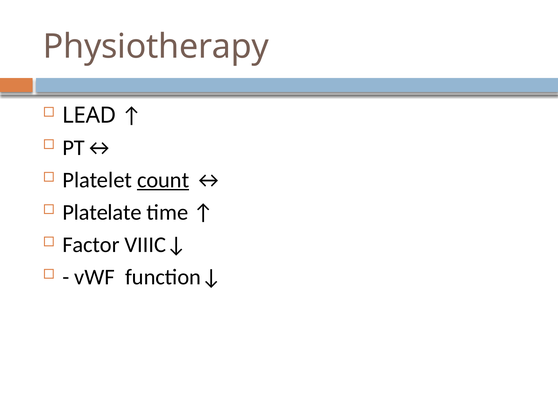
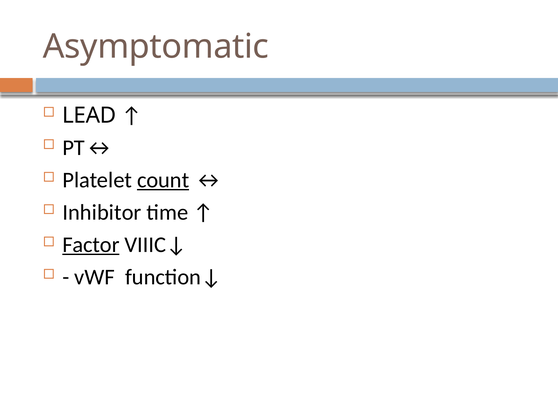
Physiotherapy: Physiotherapy -> Asymptomatic
Platelate: Platelate -> Inhibitor
Factor underline: none -> present
